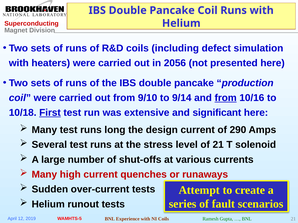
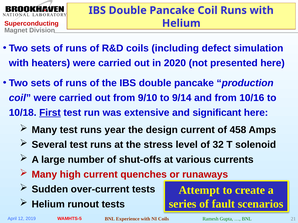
2056: 2056 -> 2020
from at (226, 98) underline: present -> none
long: long -> year
290: 290 -> 458
of 21: 21 -> 32
